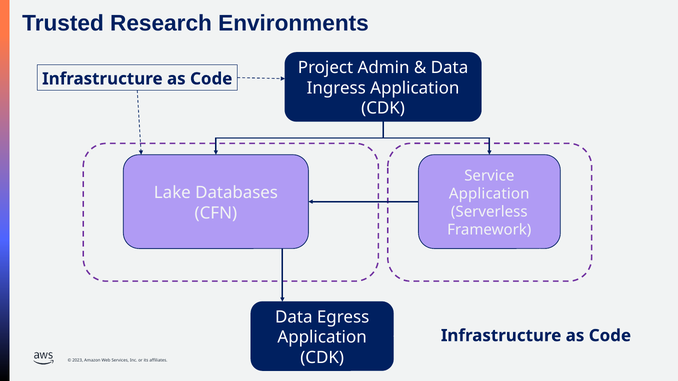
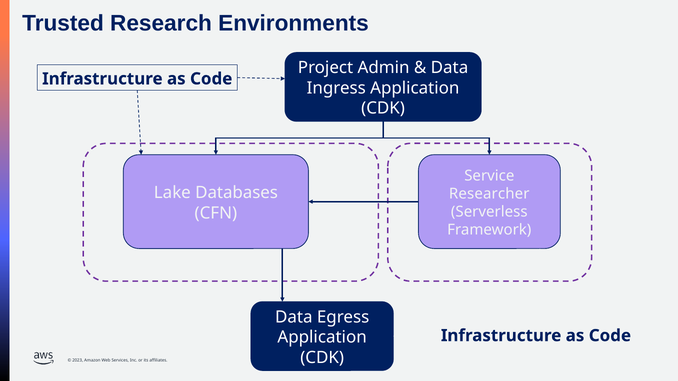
Application at (489, 194): Application -> Researcher
